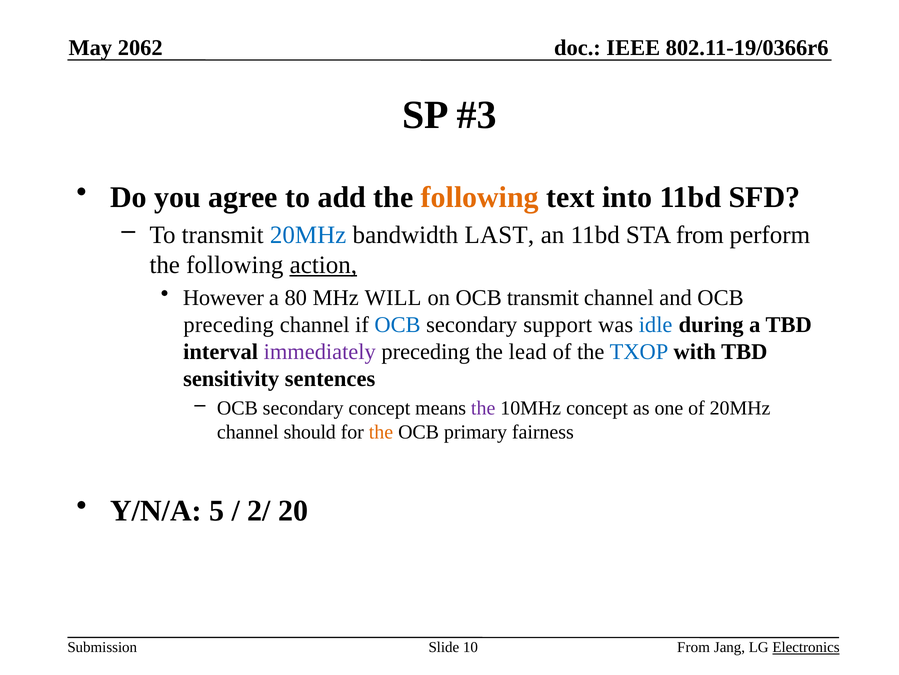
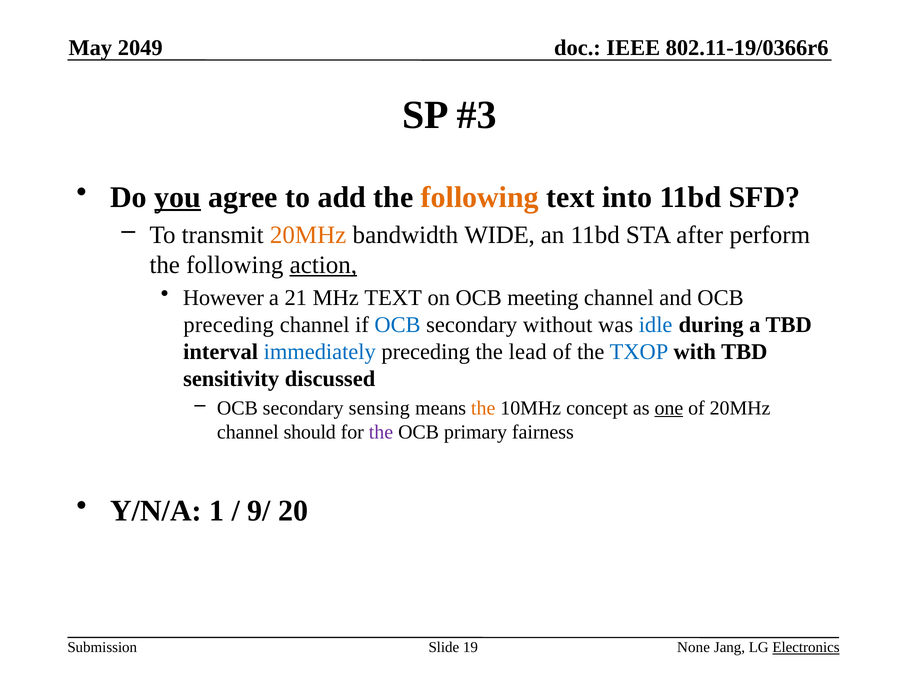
2062: 2062 -> 2049
you underline: none -> present
20MHz at (308, 235) colour: blue -> orange
LAST: LAST -> WIDE
STA from: from -> after
80: 80 -> 21
MHz WILL: WILL -> TEXT
OCB transmit: transmit -> meeting
support: support -> without
immediately colour: purple -> blue
sentences: sentences -> discussed
secondary concept: concept -> sensing
the at (483, 407) colour: purple -> orange
one underline: none -> present
the at (381, 431) colour: orange -> purple
5: 5 -> 1
2/: 2/ -> 9/
10: 10 -> 19
From at (694, 647): From -> None
